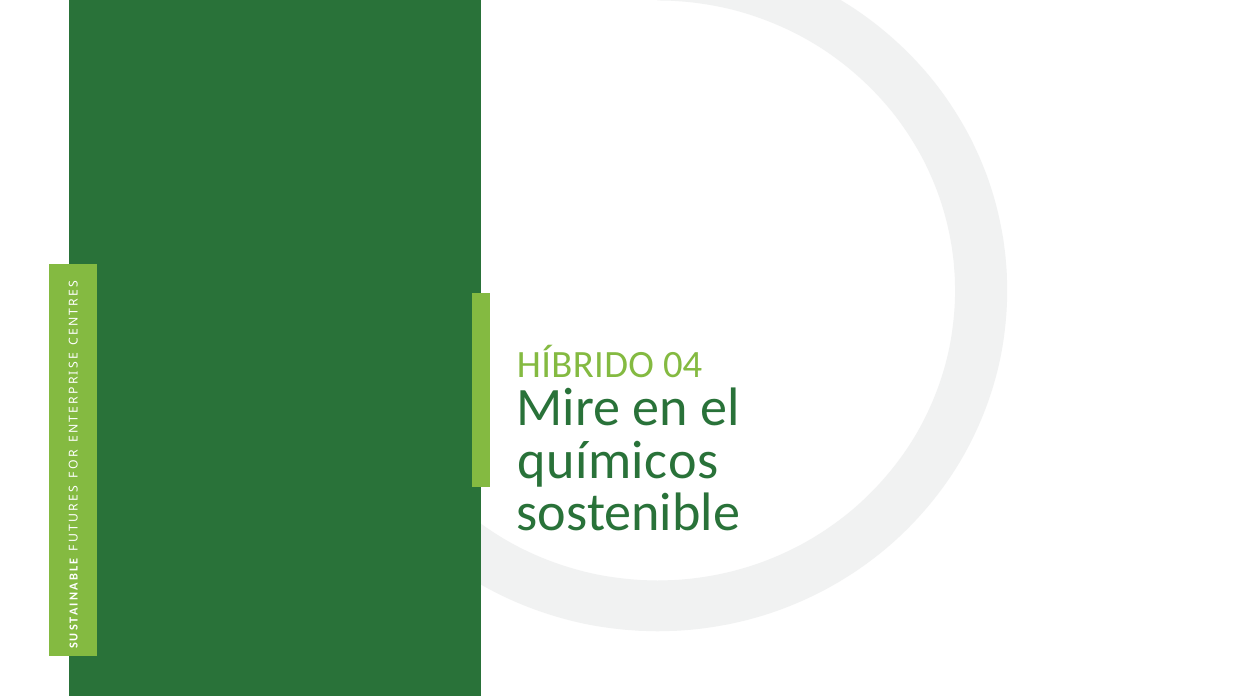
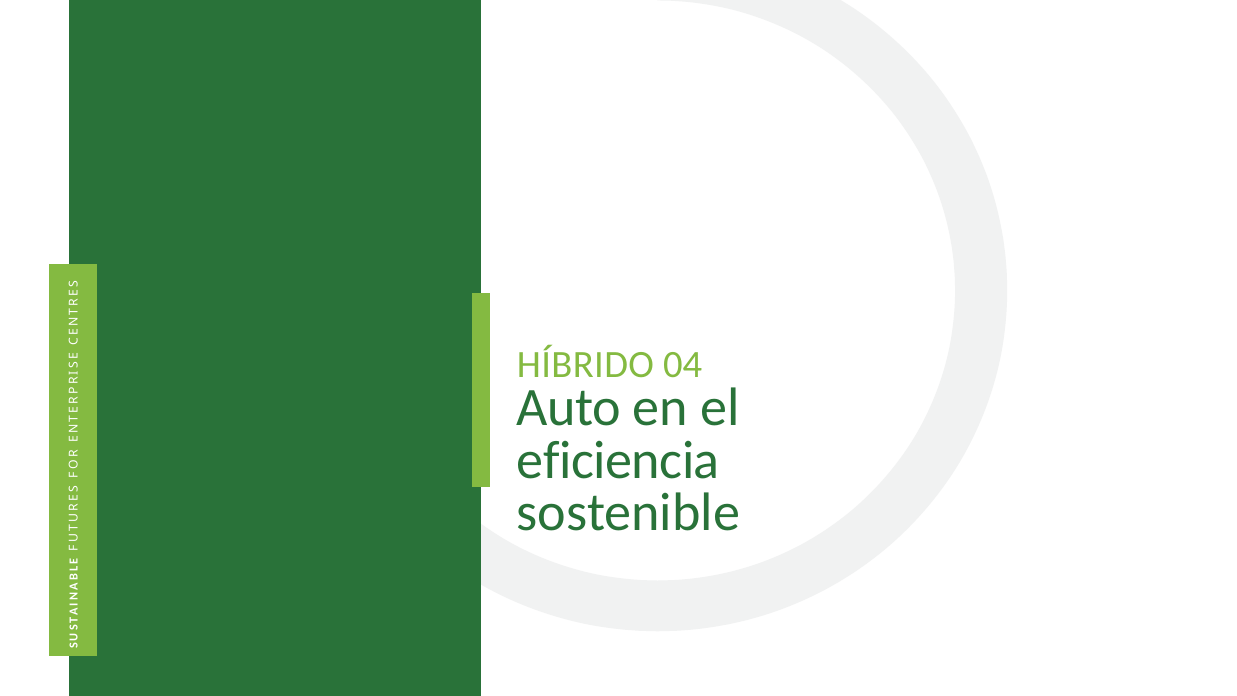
Mire: Mire -> Auto
químicos: químicos -> eficiencia
